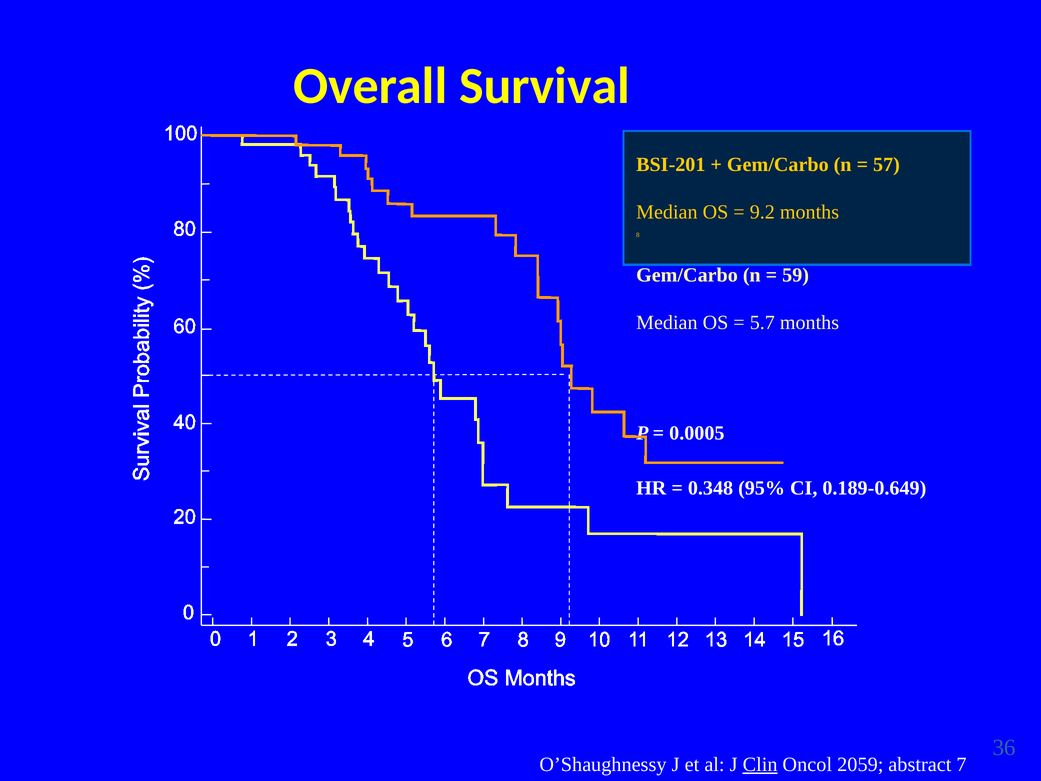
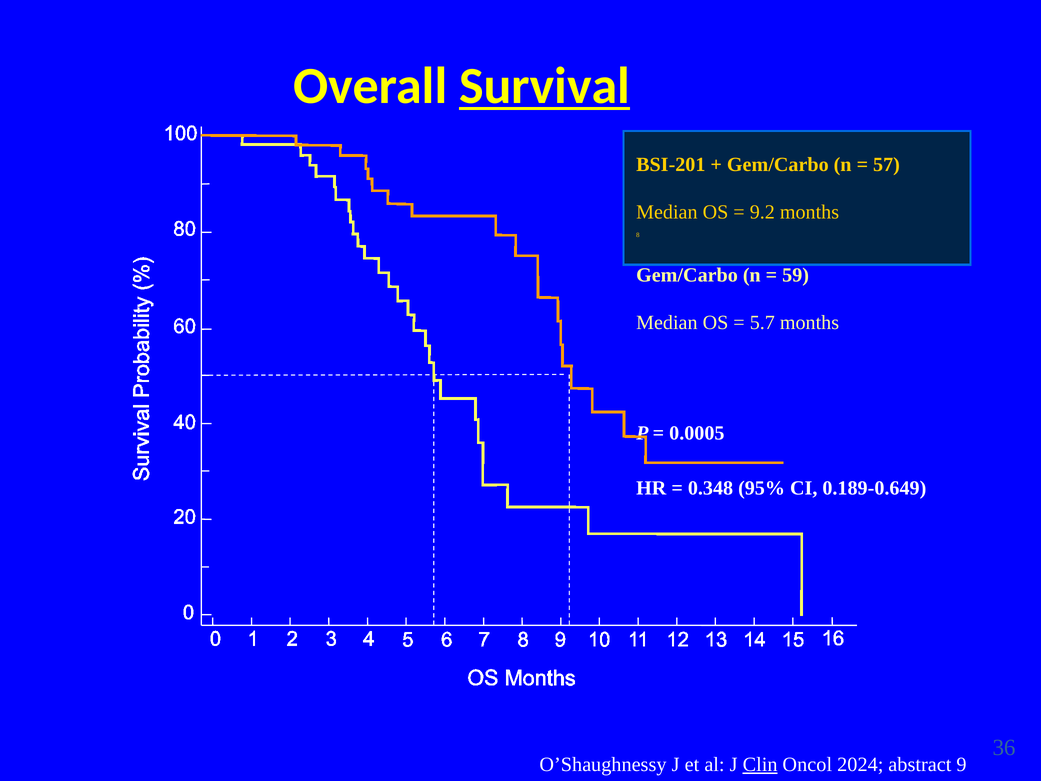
Survival underline: none -> present
2059: 2059 -> 2024
7: 7 -> 9
